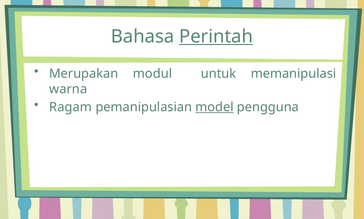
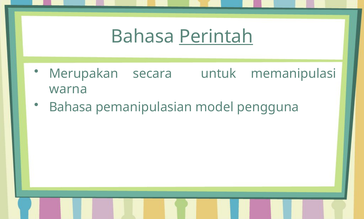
modul: modul -> secara
Ragam at (71, 107): Ragam -> Bahasa
model underline: present -> none
